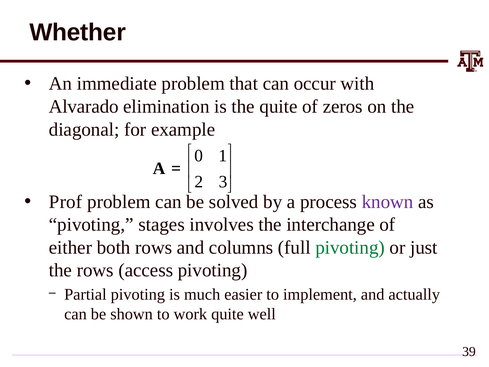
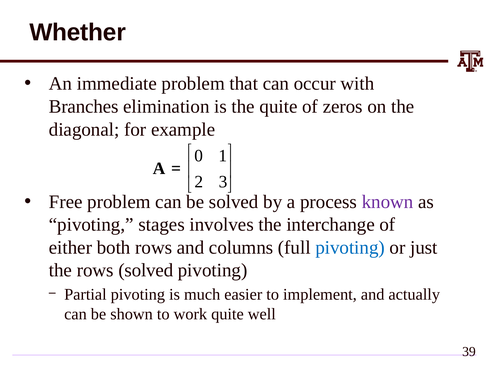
Alvarado: Alvarado -> Branches
Prof: Prof -> Free
pivoting at (350, 247) colour: green -> blue
rows access: access -> solved
